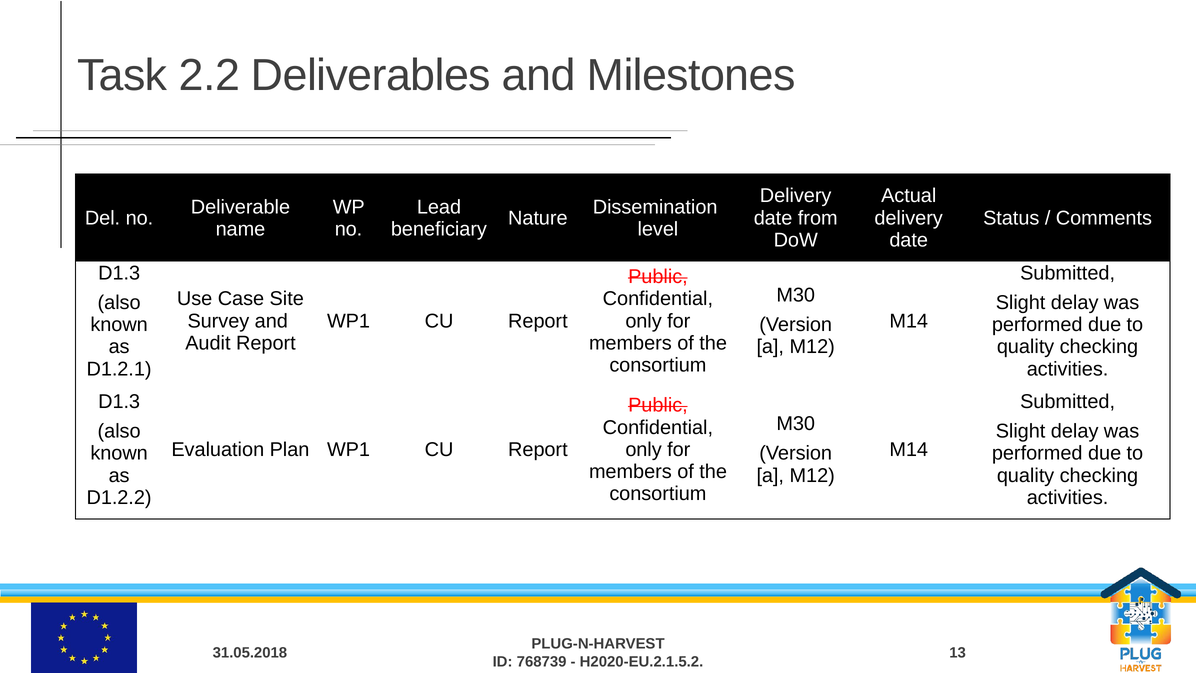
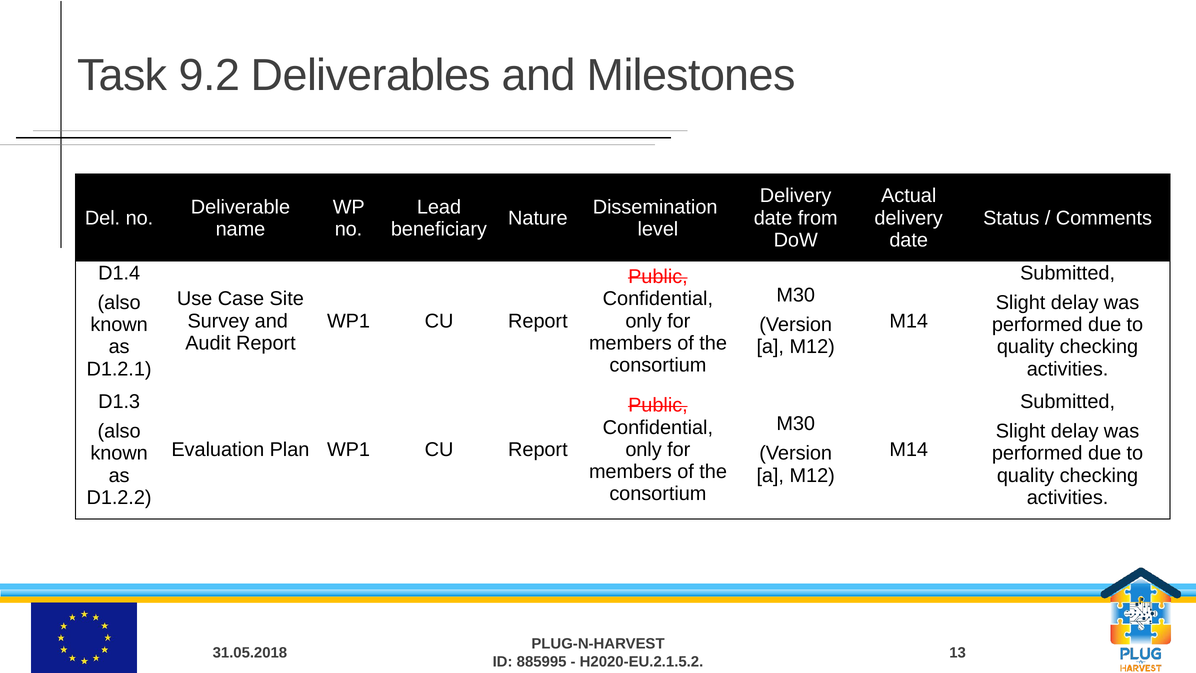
2.2: 2.2 -> 9.2
D1.3 at (119, 273): D1.3 -> D1.4
768739: 768739 -> 885995
